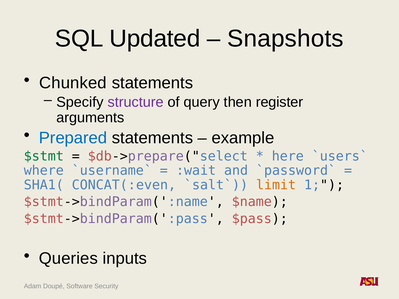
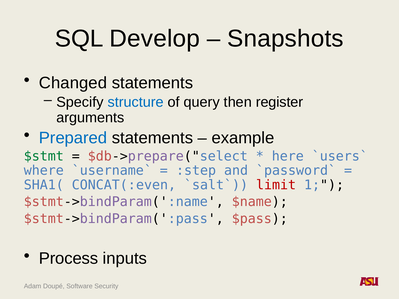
Updated: Updated -> Develop
Chunked: Chunked -> Changed
structure colour: purple -> blue
:wait: :wait -> :step
limit colour: orange -> red
Queries: Queries -> Process
